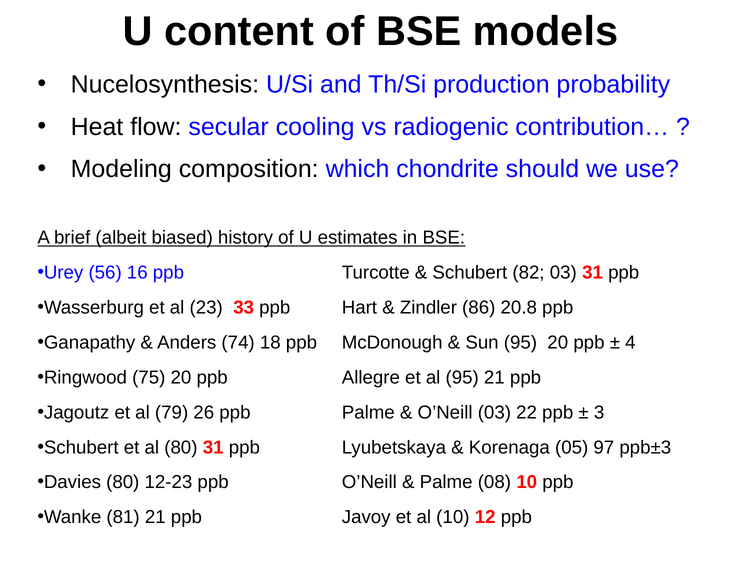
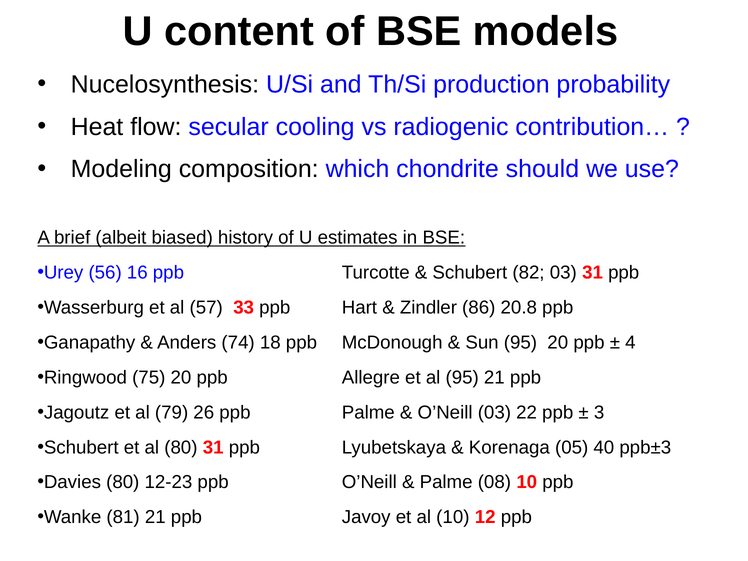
23: 23 -> 57
97: 97 -> 40
